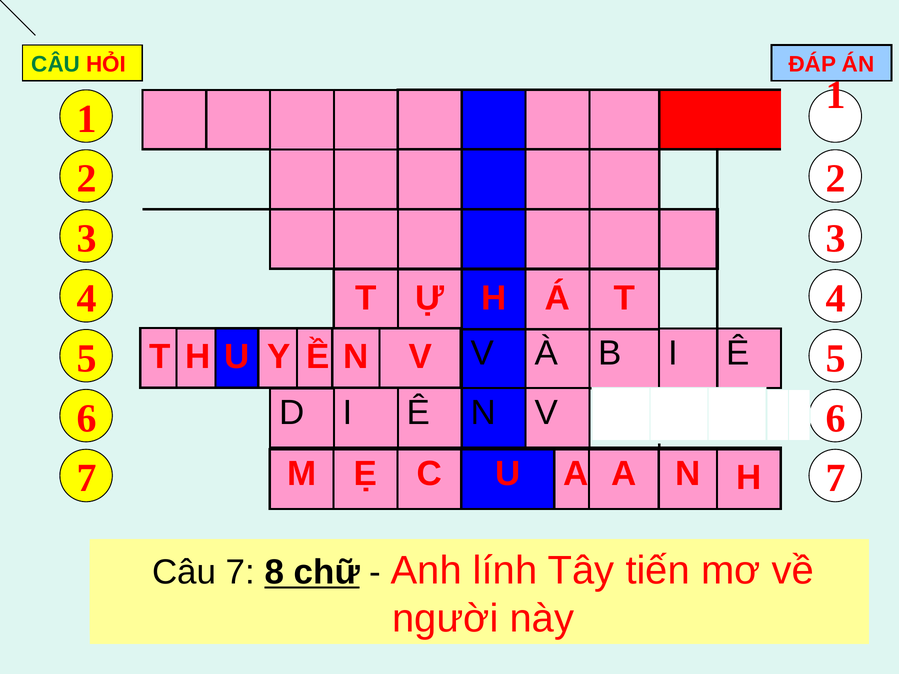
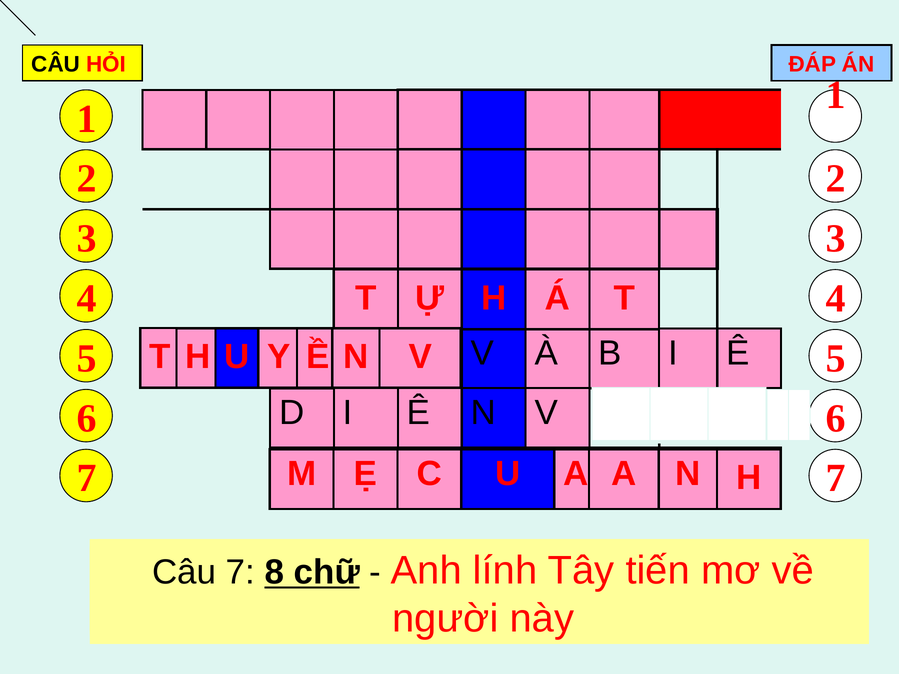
CÂU at (56, 64) colour: green -> black
